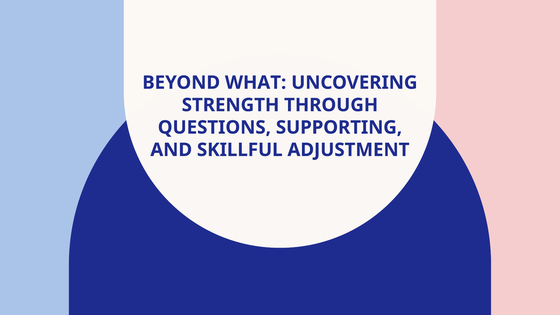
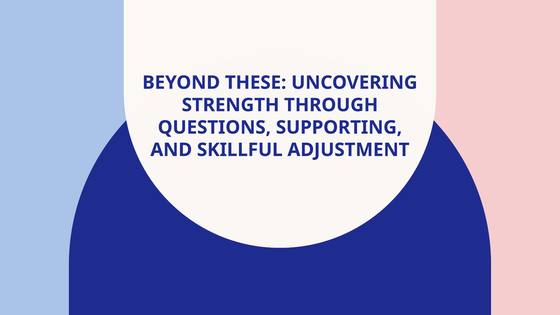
WHAT: WHAT -> THESE
